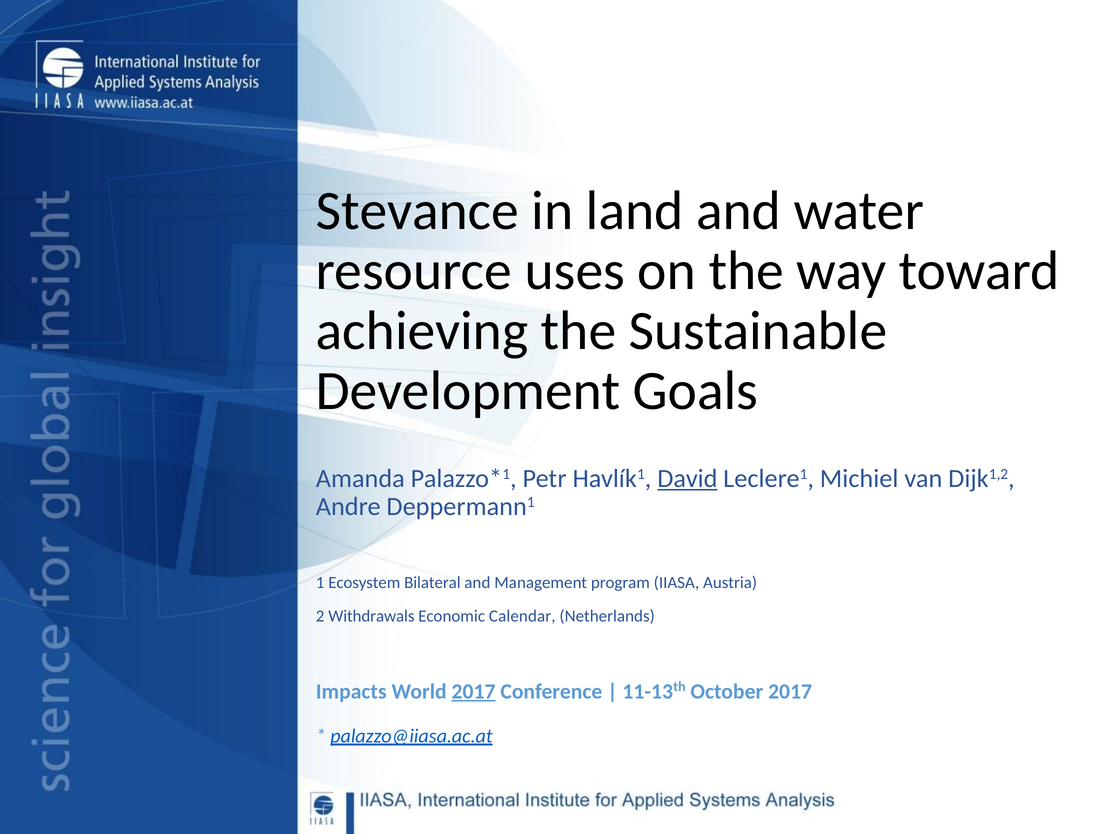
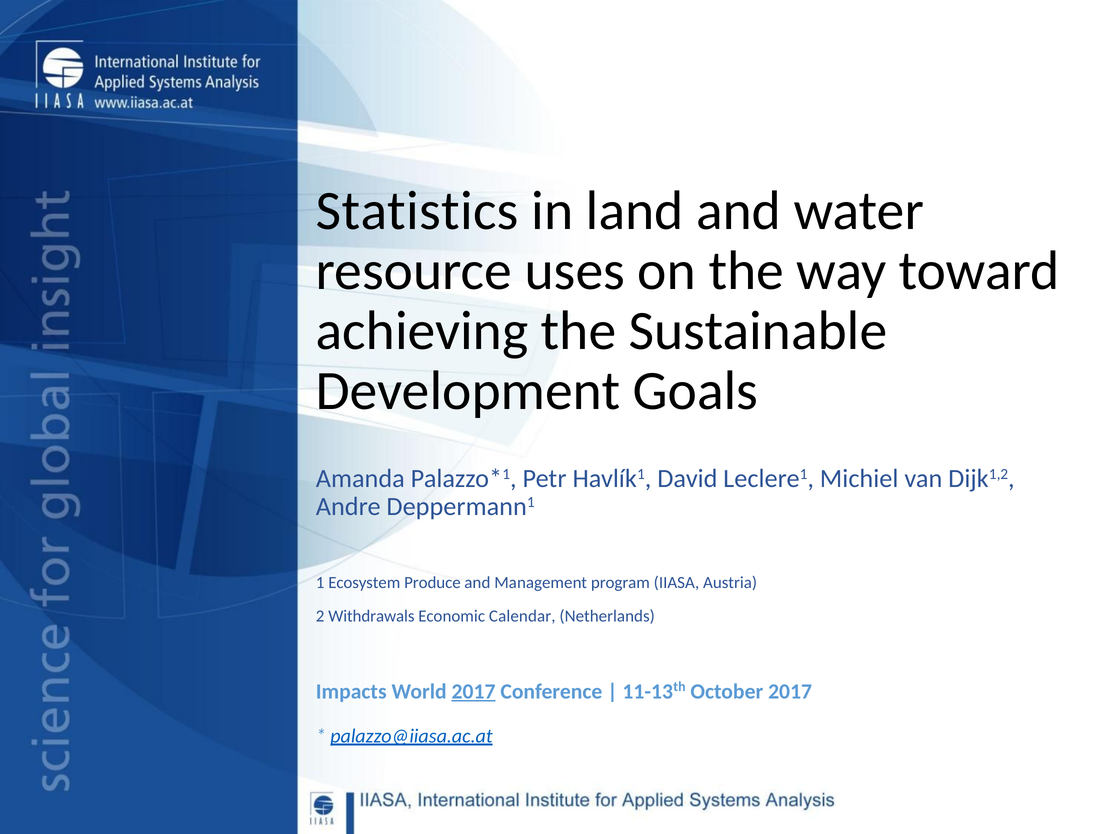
Stevance: Stevance -> Statistics
David underline: present -> none
Bilateral: Bilateral -> Produce
